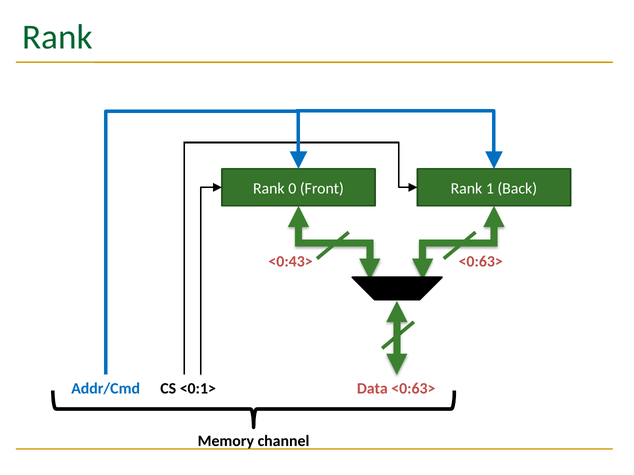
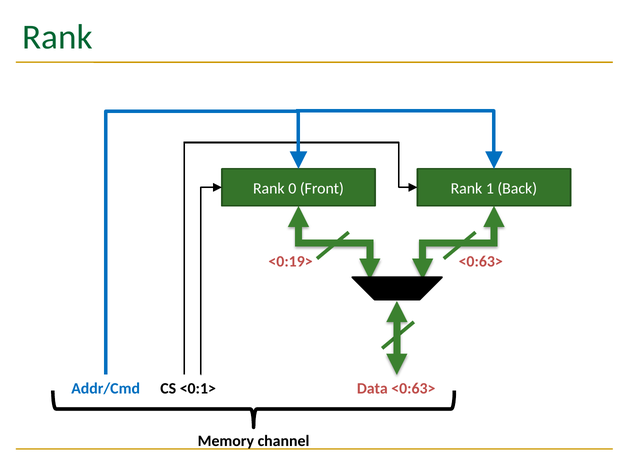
<0:43>: <0:43> -> <0:19>
